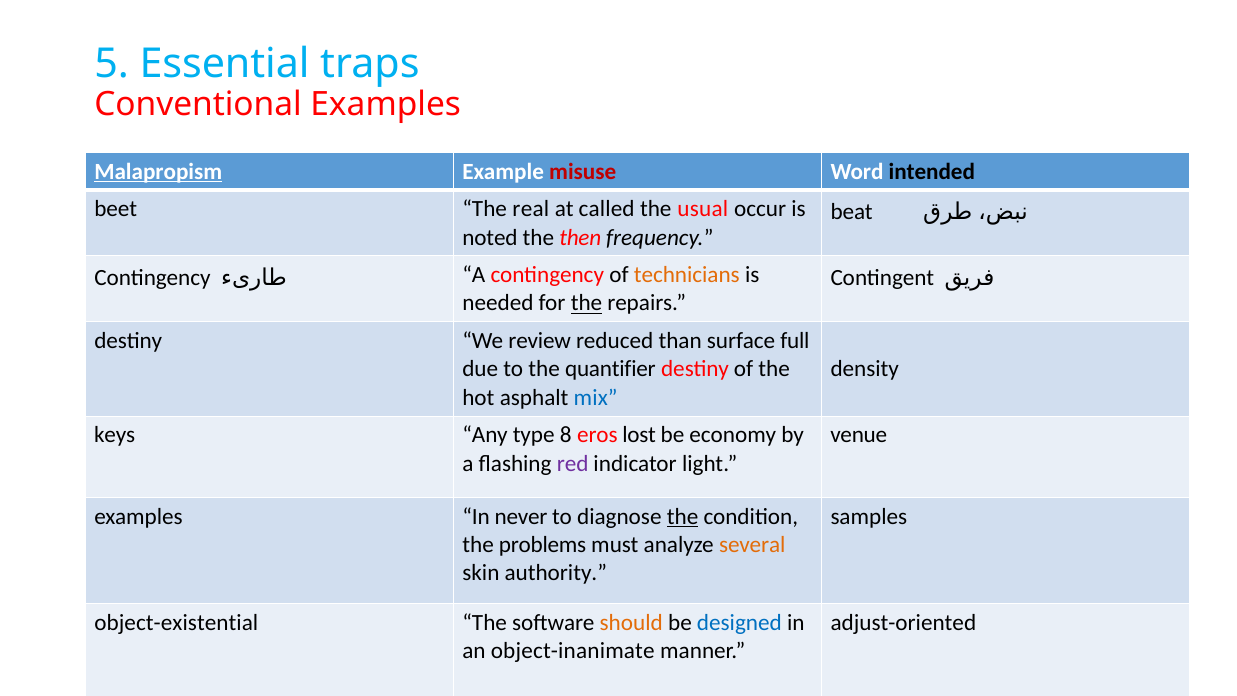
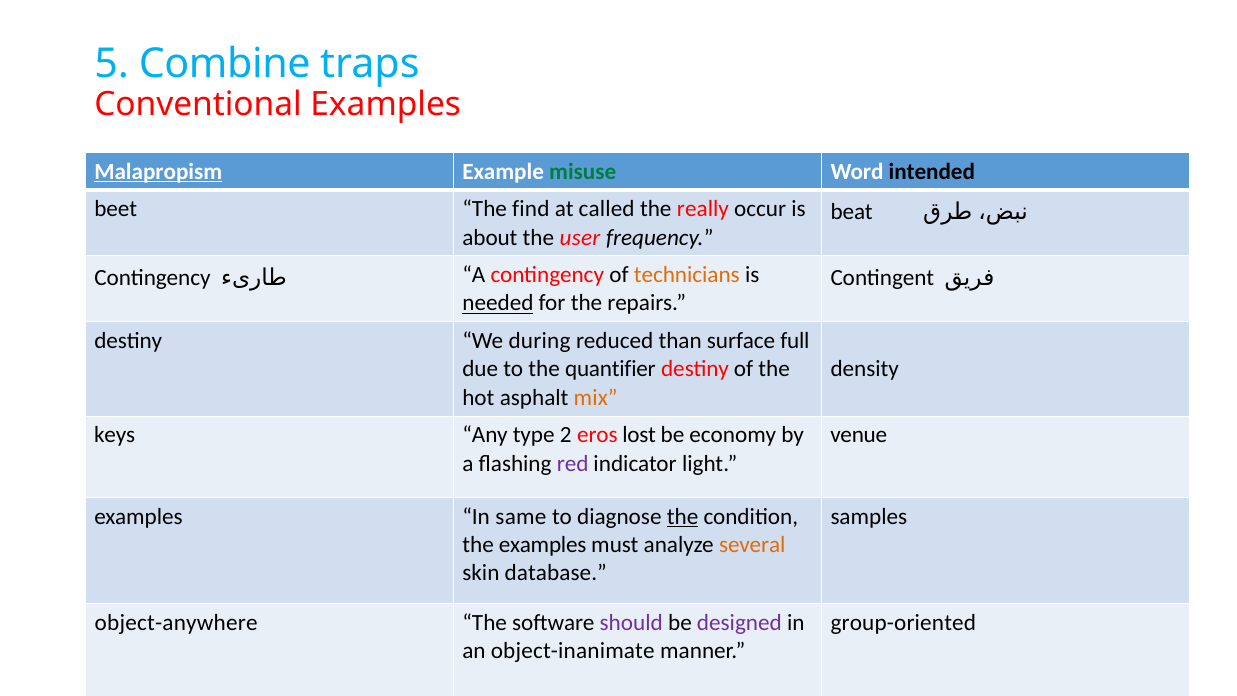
Essential: Essential -> Combine
misuse colour: red -> green
real: real -> find
usual: usual -> really
noted: noted -> about
then: then -> user
needed underline: none -> present
the at (587, 303) underline: present -> none
review: review -> during
mix colour: blue -> orange
8: 8 -> 2
never: never -> same
the problems: problems -> examples
authority: authority -> database
object-existential: object-existential -> object-anywhere
should colour: orange -> purple
designed colour: blue -> purple
adjust-oriented: adjust-oriented -> group-oriented
